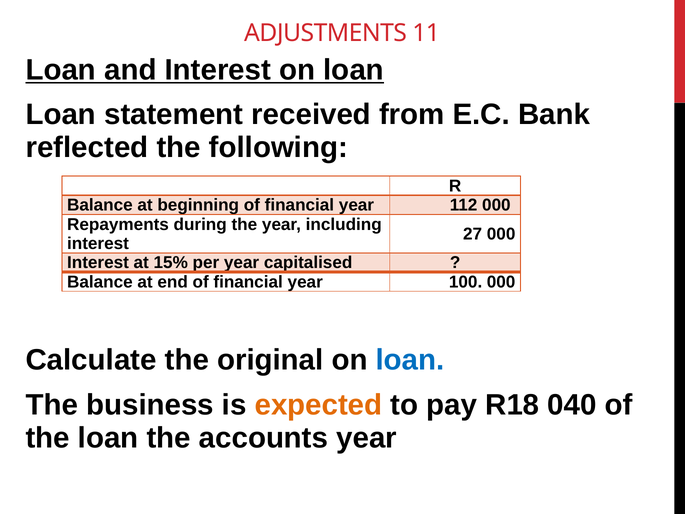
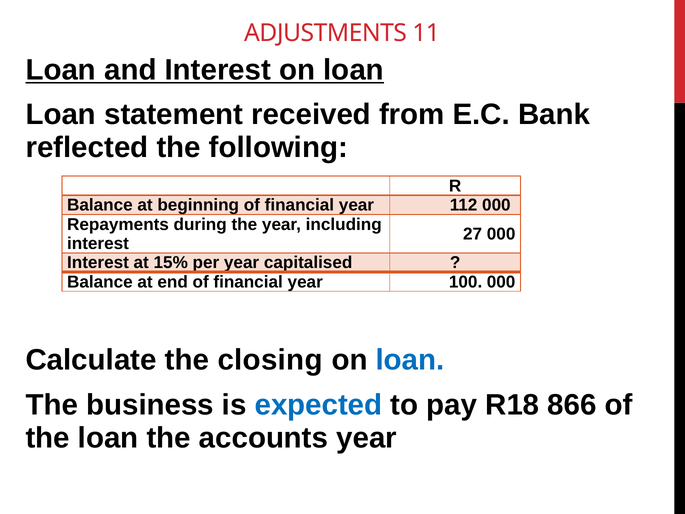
original: original -> closing
expected colour: orange -> blue
040: 040 -> 866
